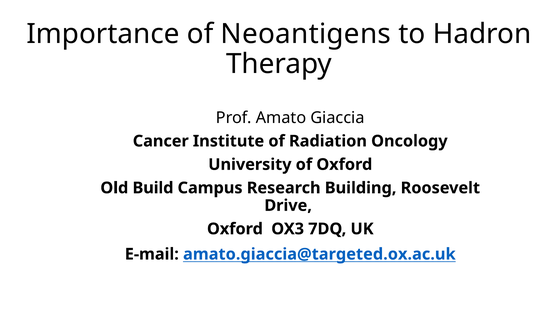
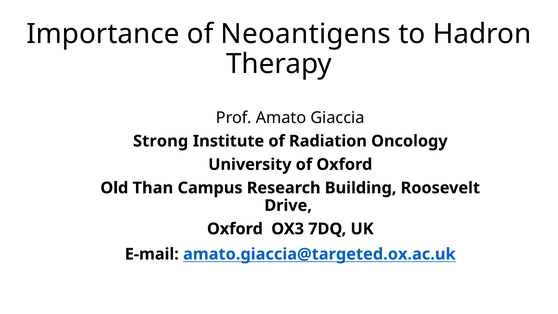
Cancer: Cancer -> Strong
Build: Build -> Than
